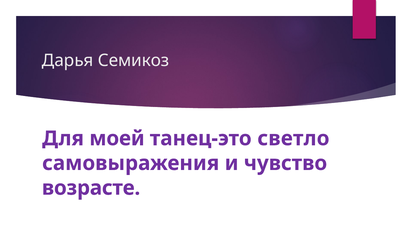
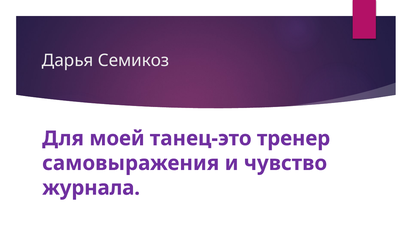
светло: светло -> тренер
возрасте: возрасте -> журнала
